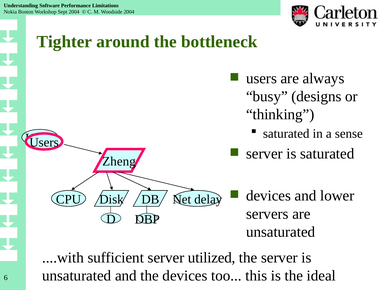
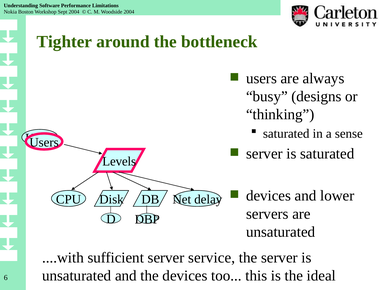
Zheng: Zheng -> Levels
utilized: utilized -> service
